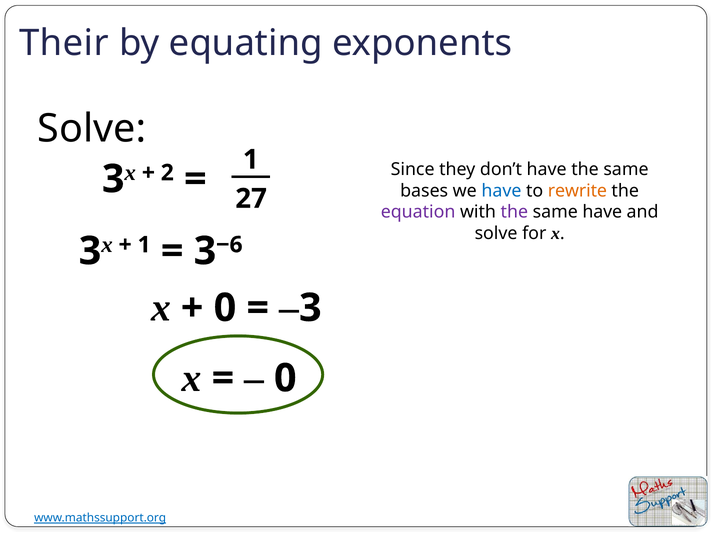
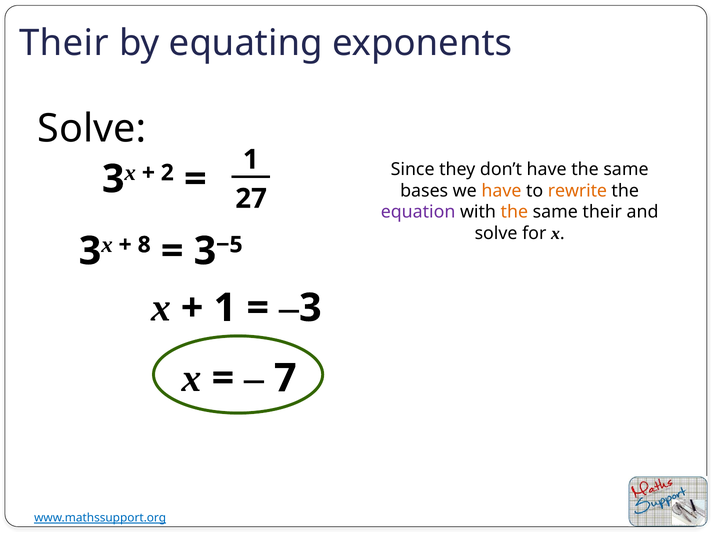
have at (501, 191) colour: blue -> orange
the at (514, 212) colour: purple -> orange
same have: have -> their
1 at (144, 245): 1 -> 8
‒6: ‒6 -> ‒5
0 at (225, 308): 0 -> 1
0 at (285, 378): 0 -> 7
